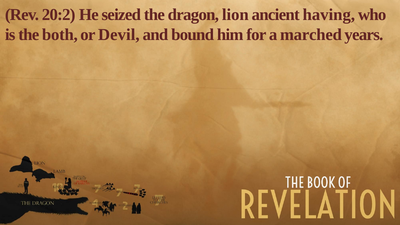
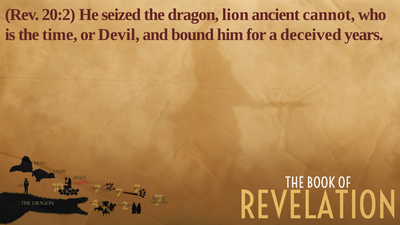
having: having -> cannot
both: both -> time
marched: marched -> deceived
